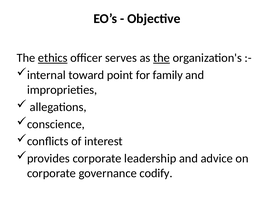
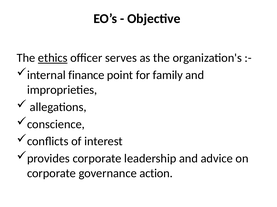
the at (161, 58) underline: present -> none
toward: toward -> finance
codify: codify -> action
